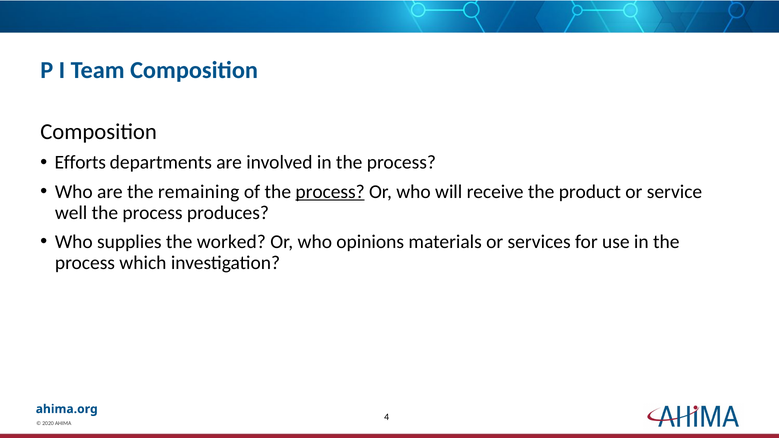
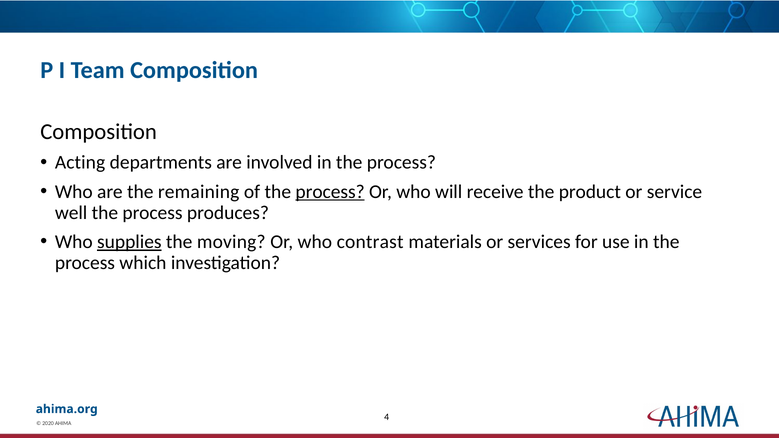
Efforts: Efforts -> Acting
supplies underline: none -> present
worked: worked -> moving
opinions: opinions -> contrast
